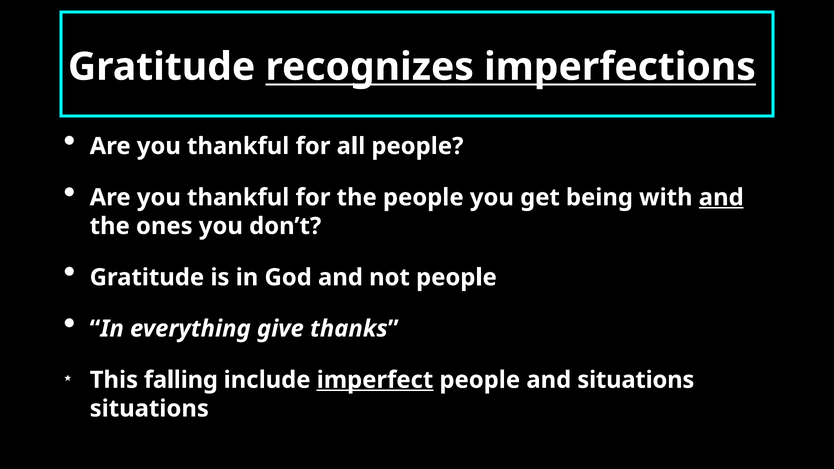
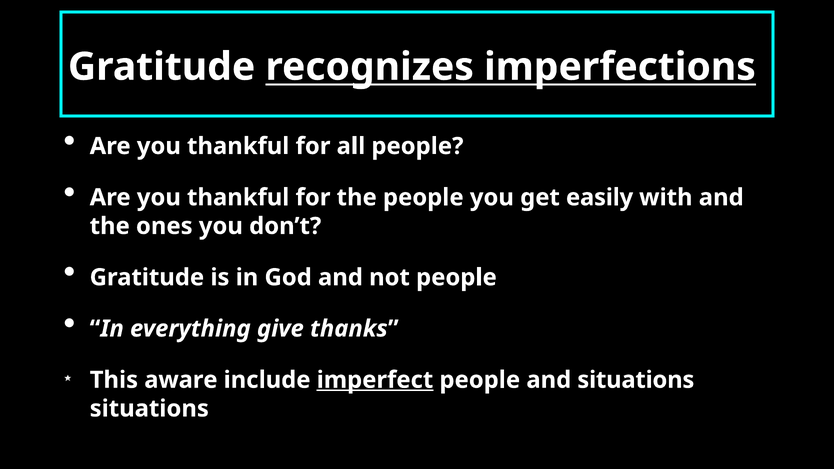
being: being -> easily
and at (721, 197) underline: present -> none
falling: falling -> aware
